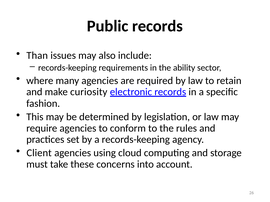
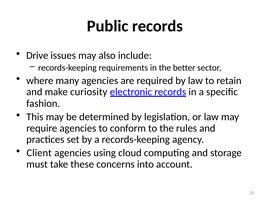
Than: Than -> Drive
ability: ability -> better
